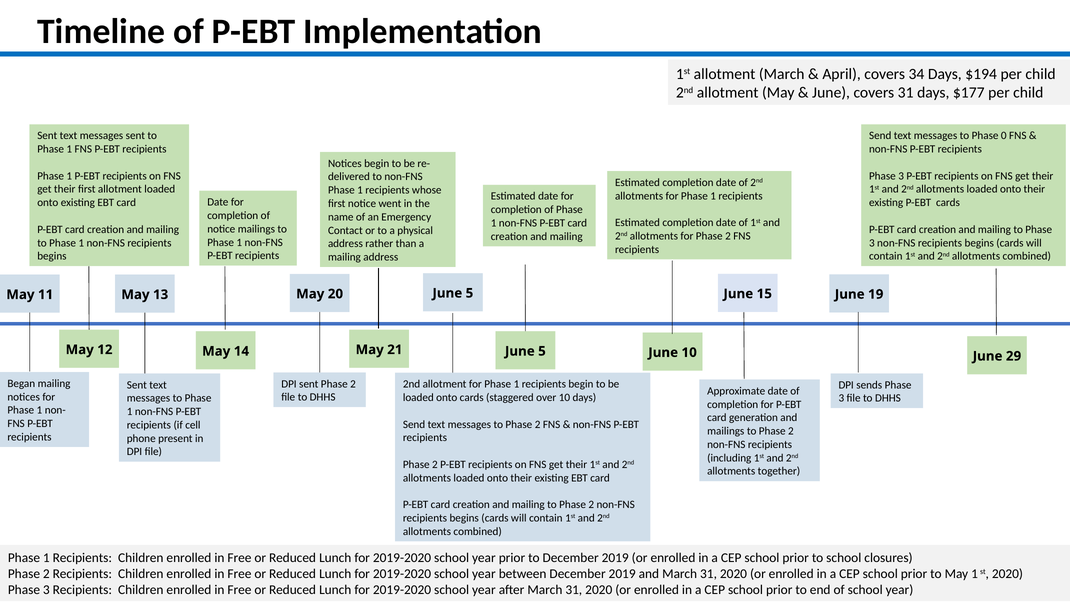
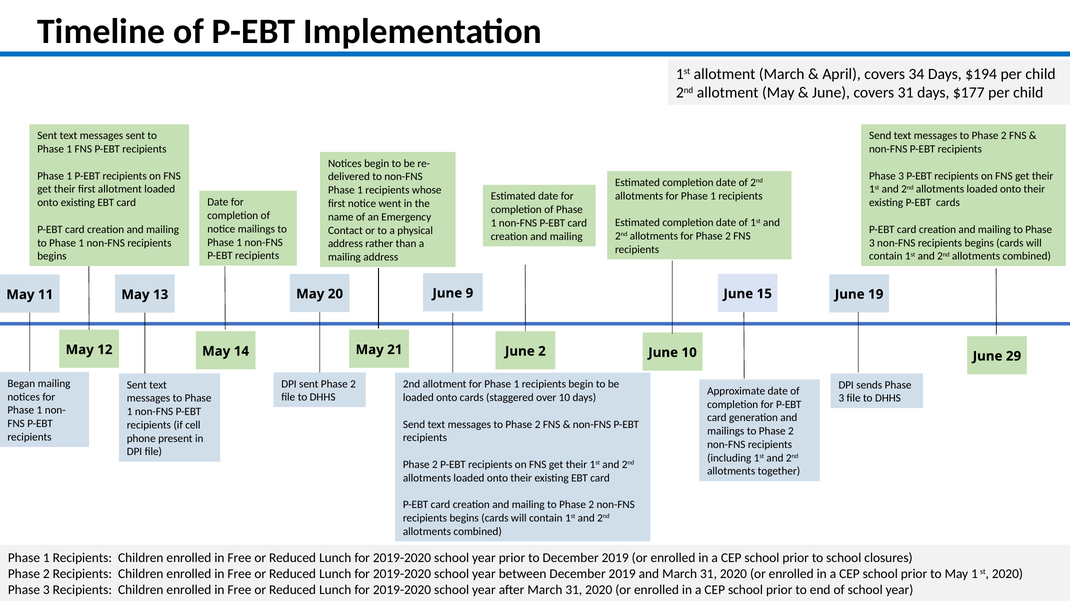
0 at (1004, 136): 0 -> 2
5 at (469, 293): 5 -> 9
5 at (542, 351): 5 -> 2
